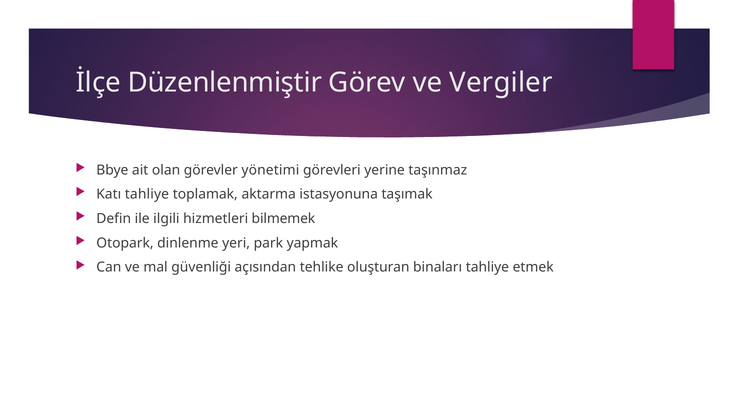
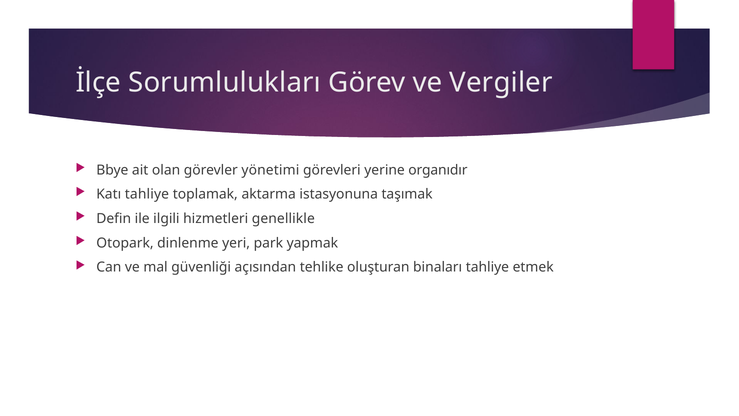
Düzenlenmiştir: Düzenlenmiştir -> Sorumlulukları
taşınmaz: taşınmaz -> organıdır
bilmemek: bilmemek -> genellikle
